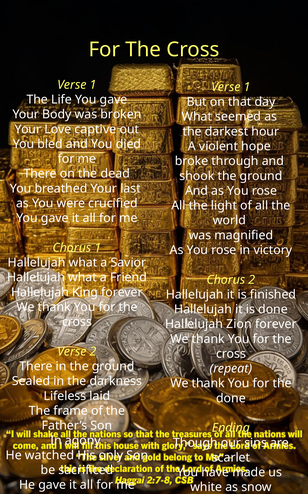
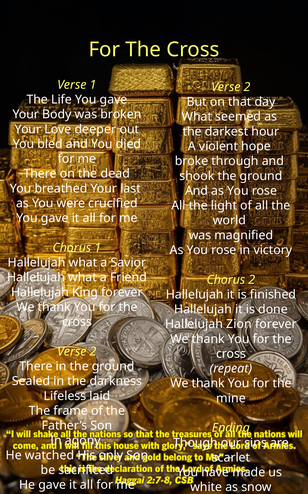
1 at (247, 87): 1 -> 2
captive: captive -> deeper
done at (231, 397): done -> mine
